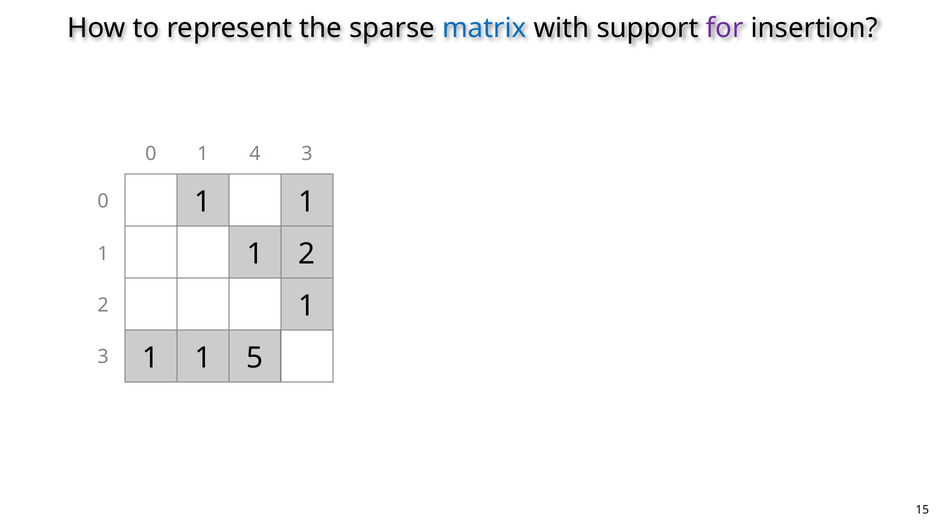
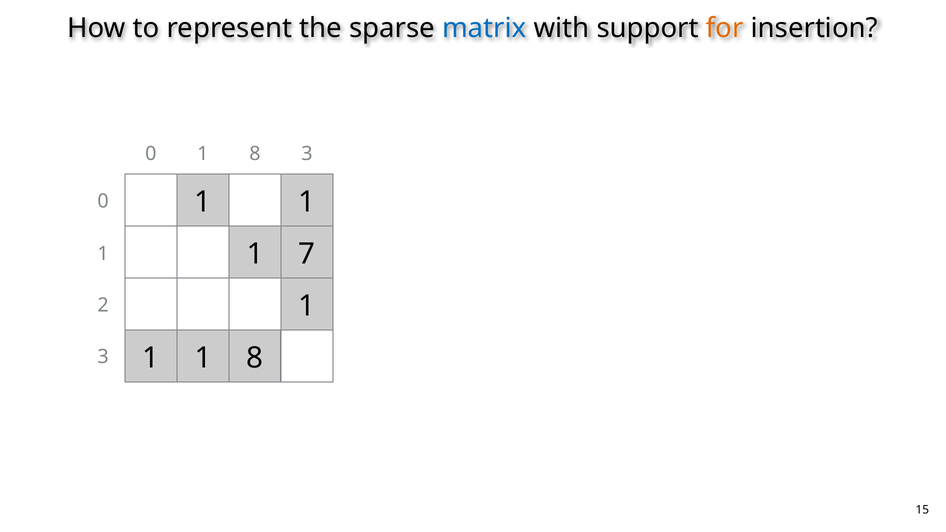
for colour: purple -> orange
0 1 4: 4 -> 8
2 at (307, 254): 2 -> 7
5 at (255, 358): 5 -> 8
